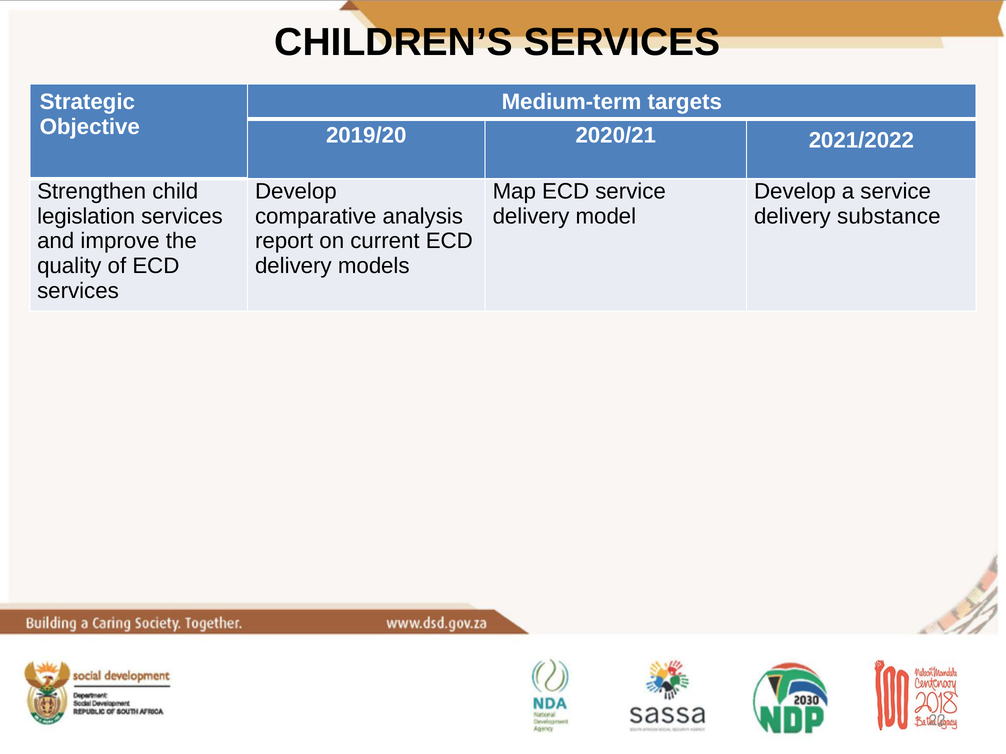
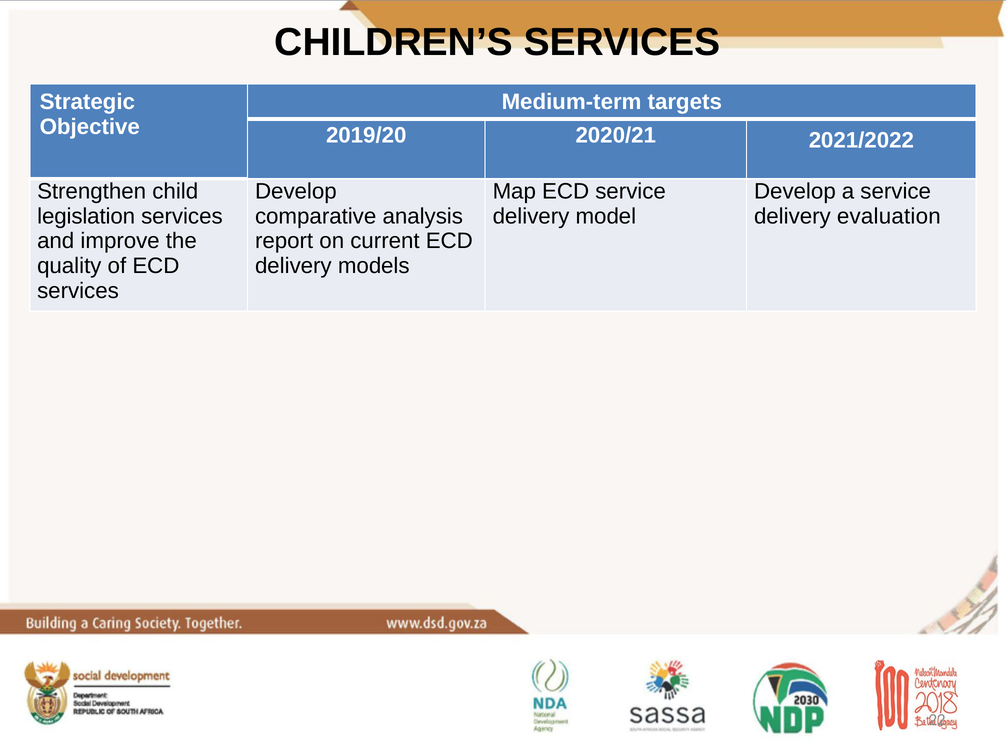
substance: substance -> evaluation
